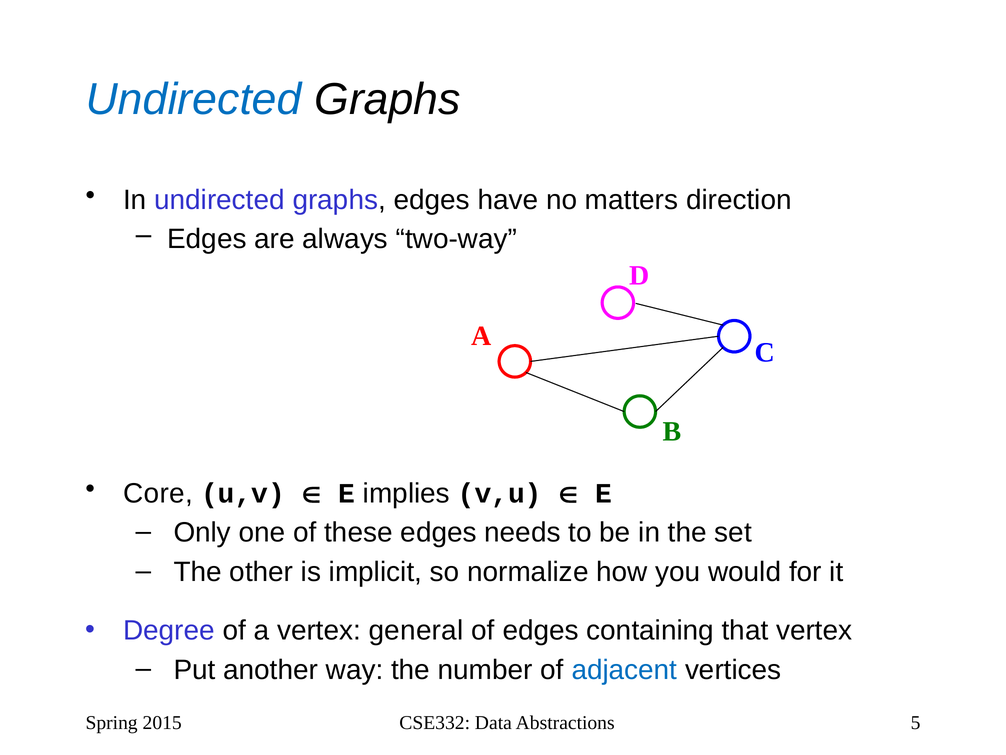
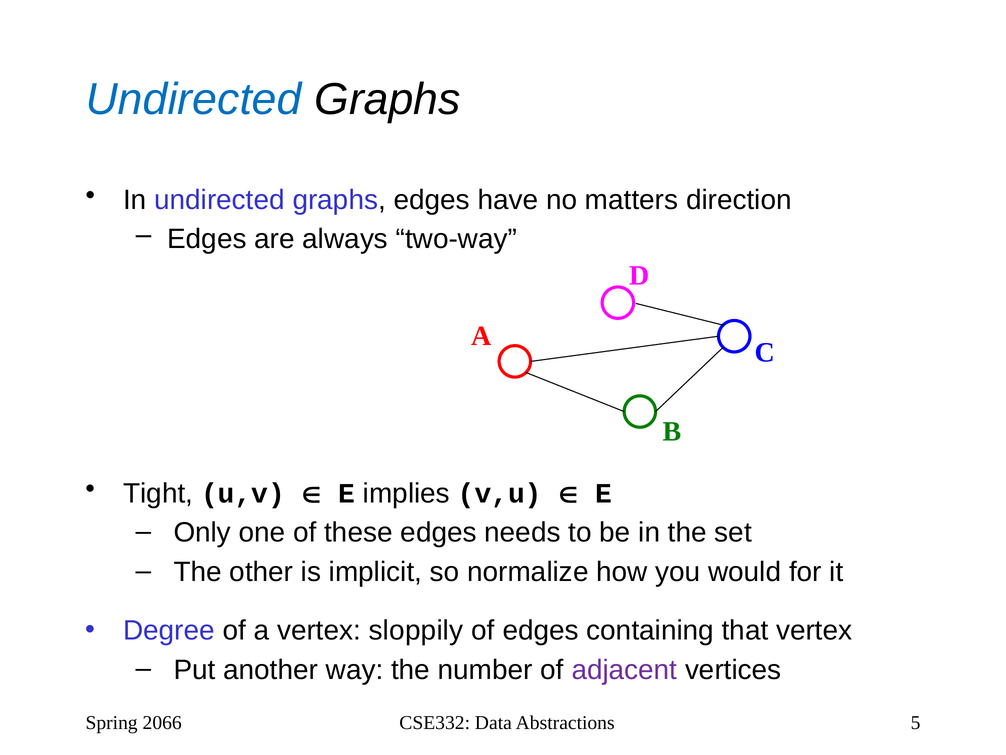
Core: Core -> Tight
general: general -> sloppily
adjacent colour: blue -> purple
2015: 2015 -> 2066
